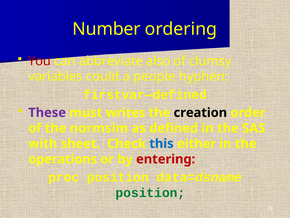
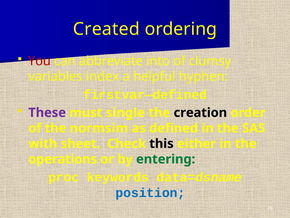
Number: Number -> Created
also: also -> into
could: could -> index
people: people -> helpful
writes: writes -> single
this colour: blue -> black
entering colour: red -> green
proc position: position -> keywords
position at (150, 192) colour: green -> blue
